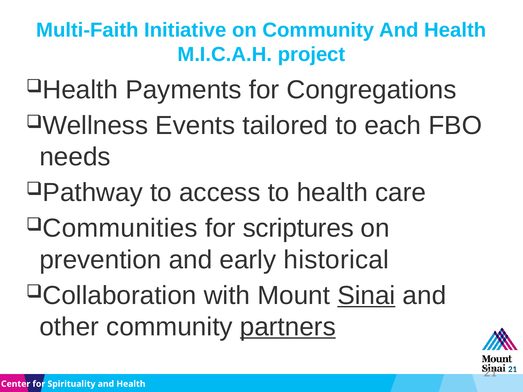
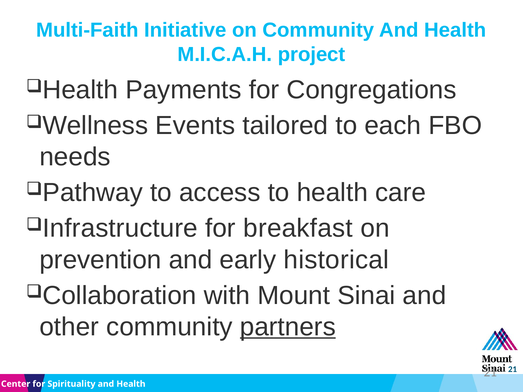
Communities: Communities -> Infrastructure
scriptures: scriptures -> breakfast
Sinai underline: present -> none
